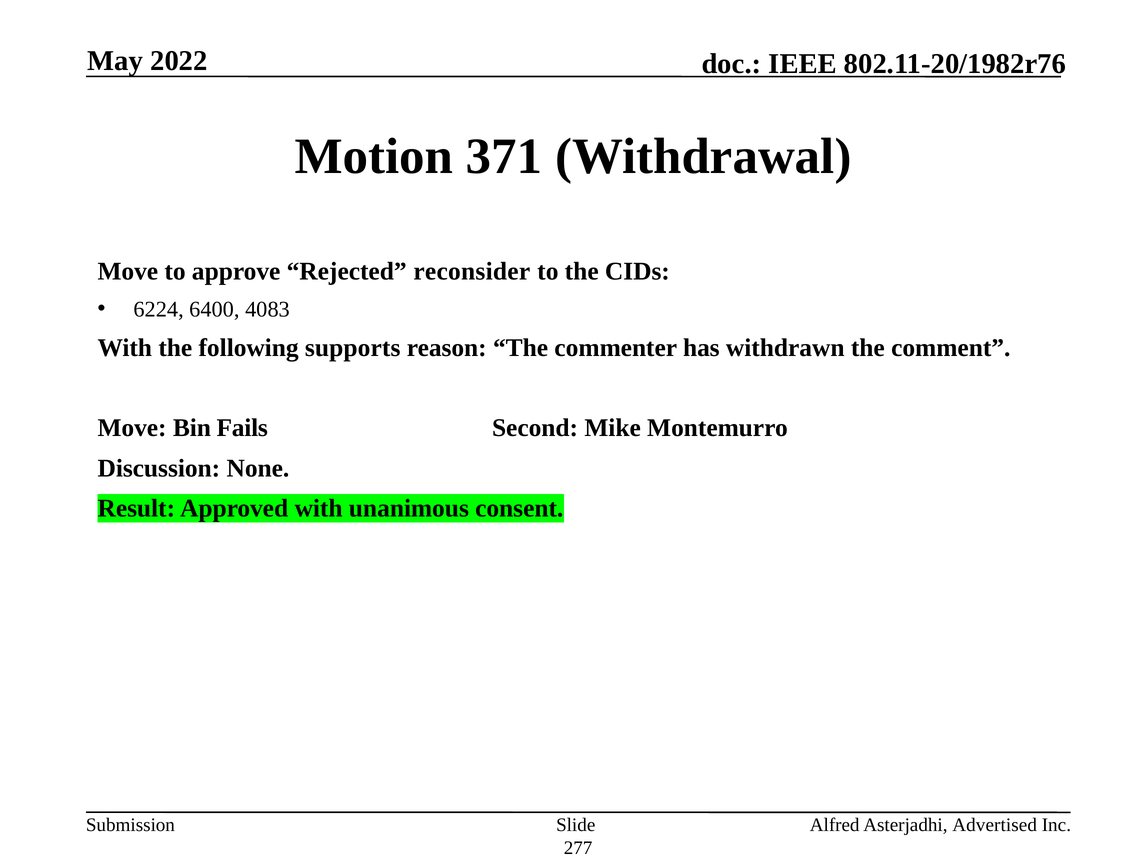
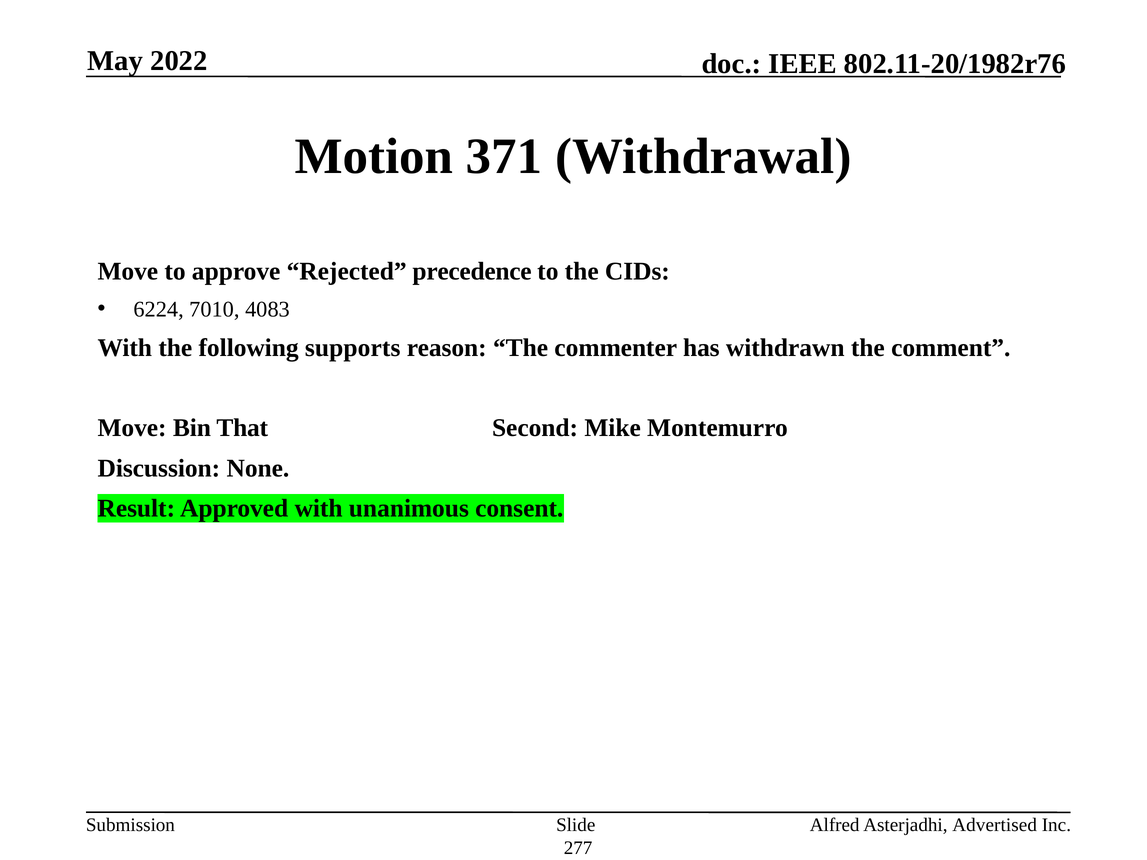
reconsider: reconsider -> precedence
6400: 6400 -> 7010
Fails: Fails -> That
